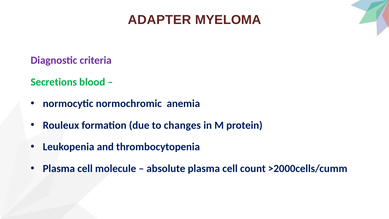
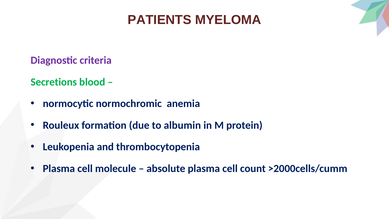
ADAPTER: ADAPTER -> PATIENTS
changes: changes -> albumin
